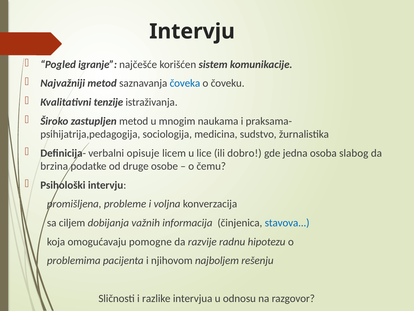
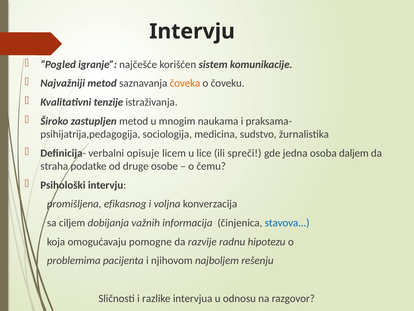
čoveka colour: blue -> orange
dobro: dobro -> spreči
slabog: slabog -> daljem
brzina: brzina -> straha
probleme: probleme -> efikasnog
